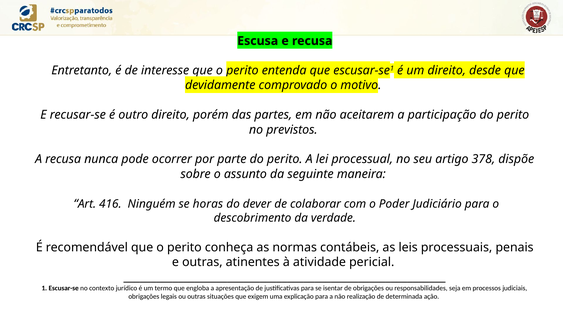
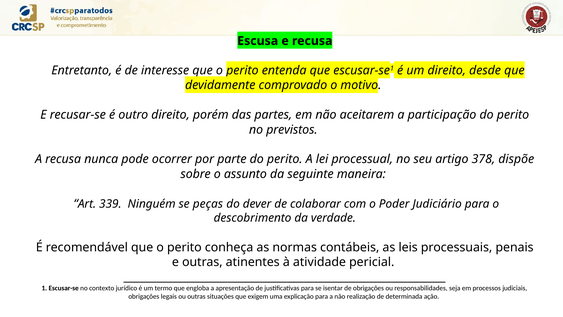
416: 416 -> 339
horas: horas -> peças
